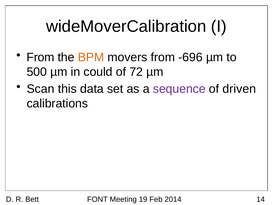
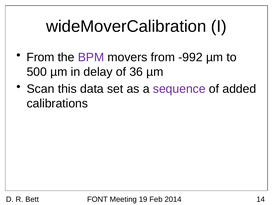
BPM colour: orange -> purple
-696: -696 -> -992
could: could -> delay
72: 72 -> 36
driven: driven -> added
